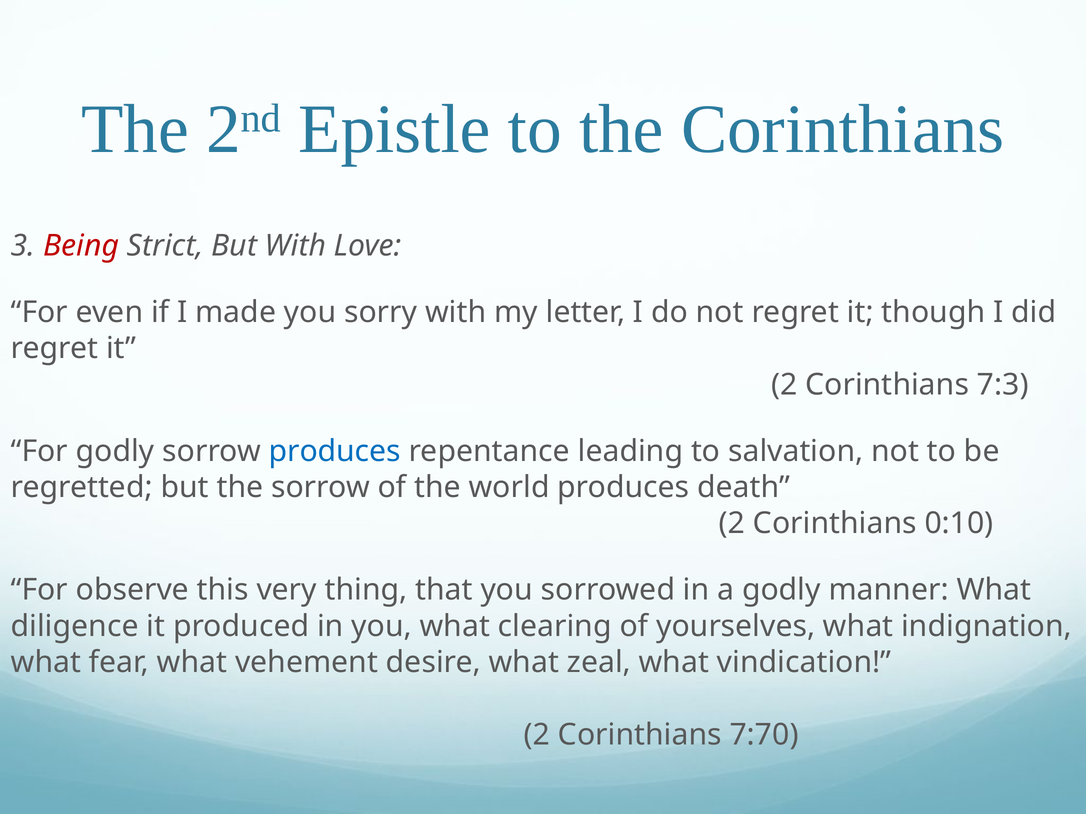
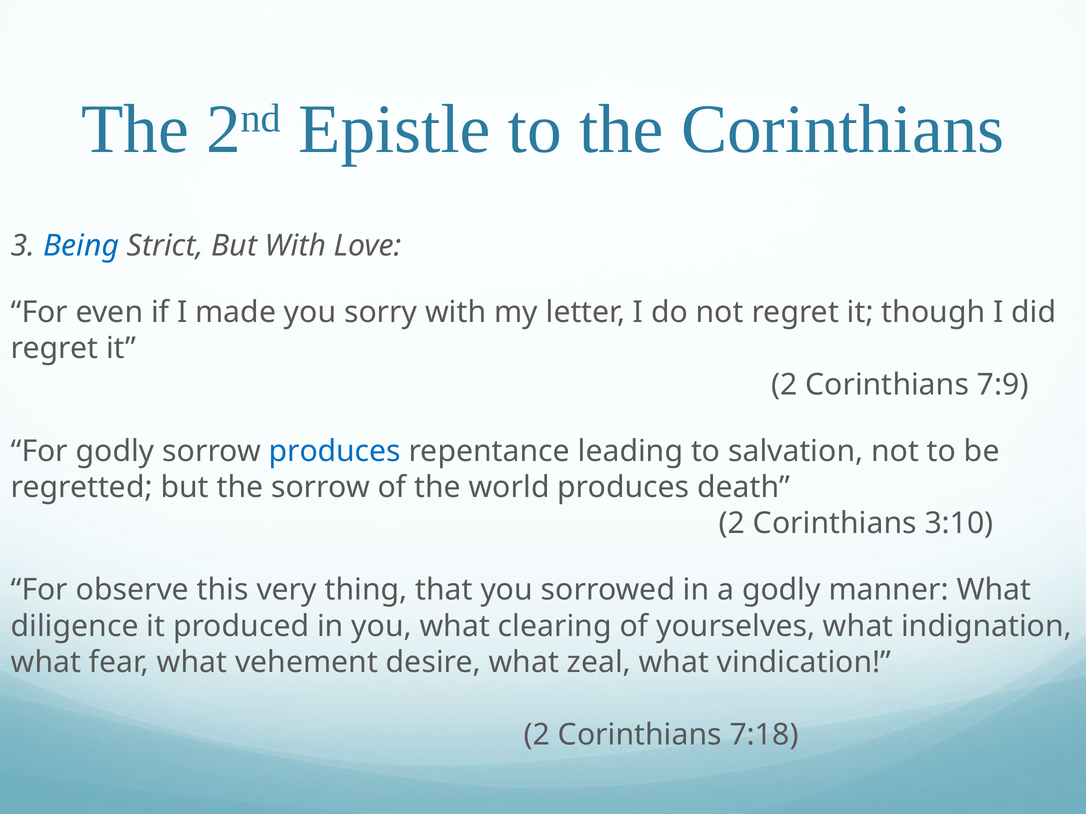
Being colour: red -> blue
7:3: 7:3 -> 7:9
0:10: 0:10 -> 3:10
7:70: 7:70 -> 7:18
